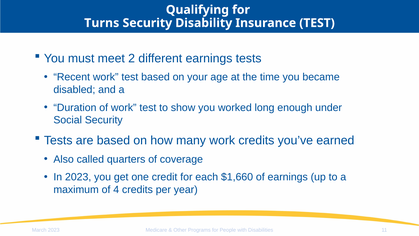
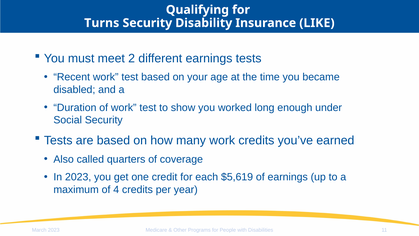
Insurance TEST: TEST -> LIKE
$1,660: $1,660 -> $5,619
